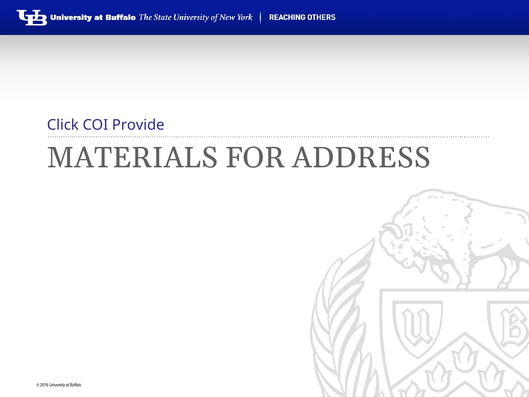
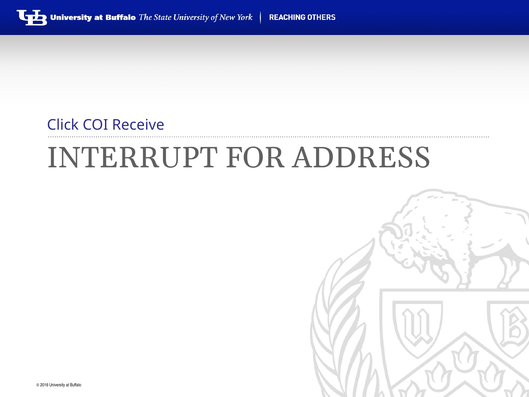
Provide: Provide -> Receive
MATERIALS: MATERIALS -> INTERRUPT
